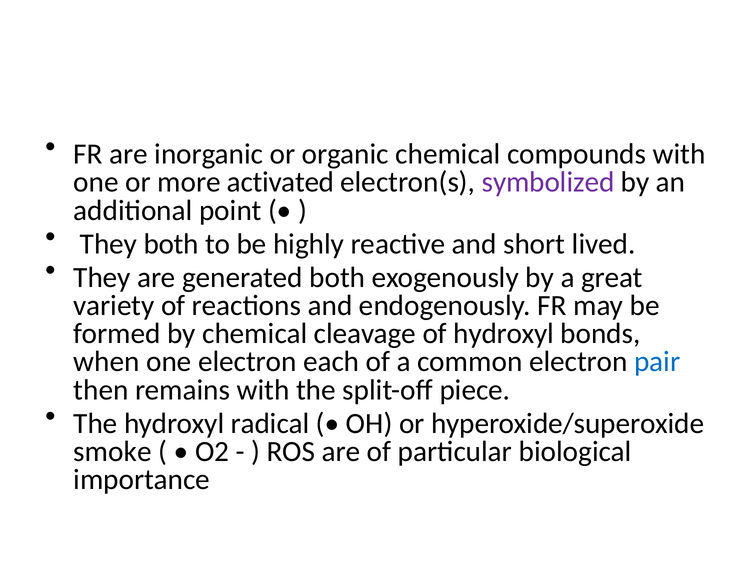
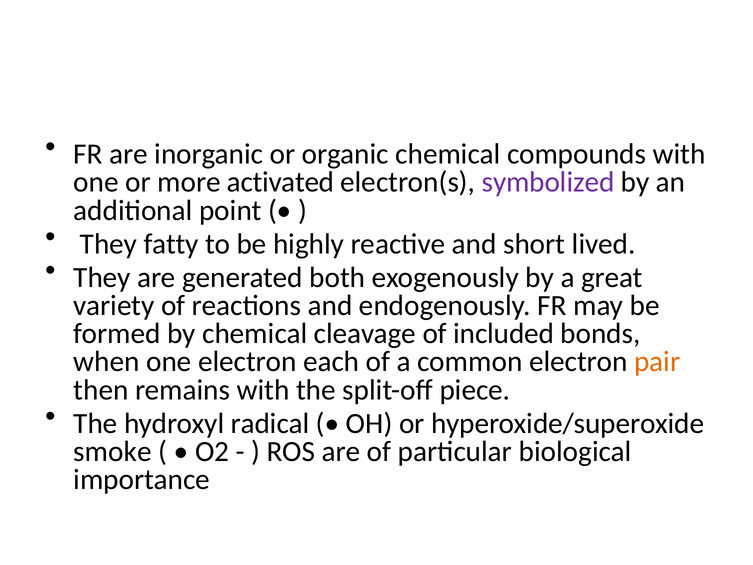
They both: both -> fatty
of hydroxyl: hydroxyl -> included
pair colour: blue -> orange
